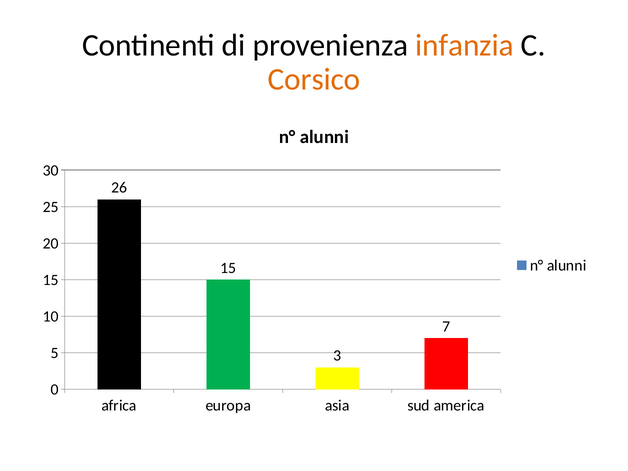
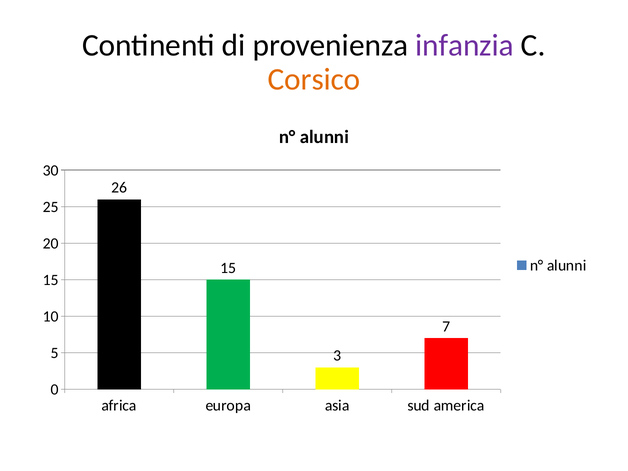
infanzia colour: orange -> purple
